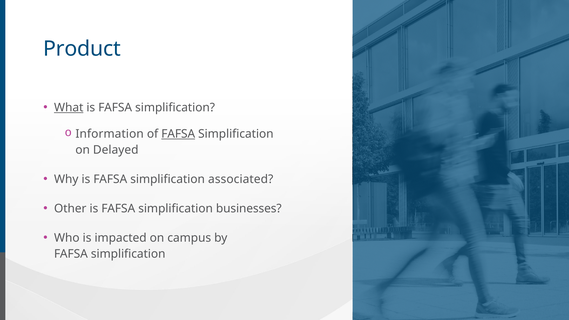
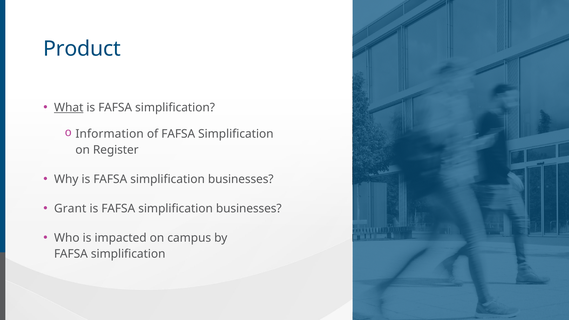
FAFSA at (178, 134) underline: present -> none
Delayed: Delayed -> Register
associated at (241, 179): associated -> businesses
Other: Other -> Grant
